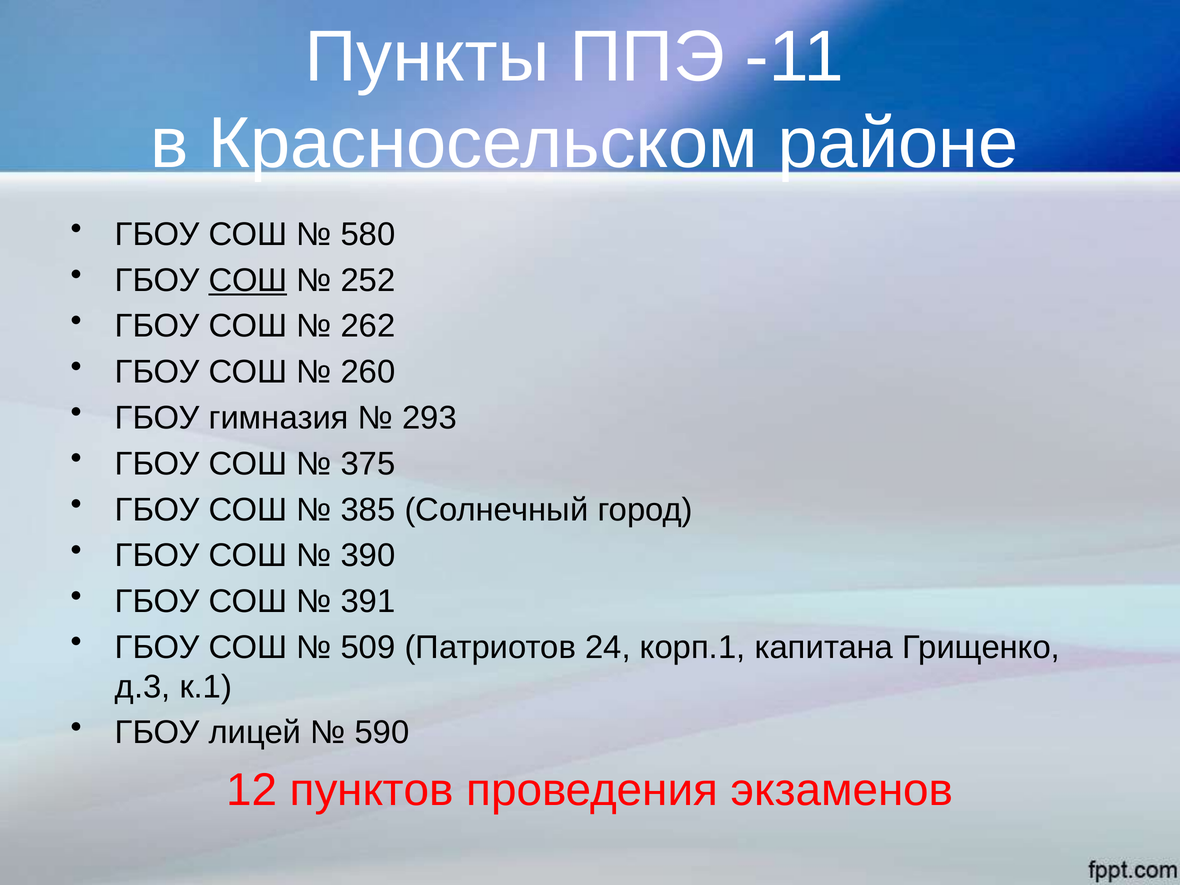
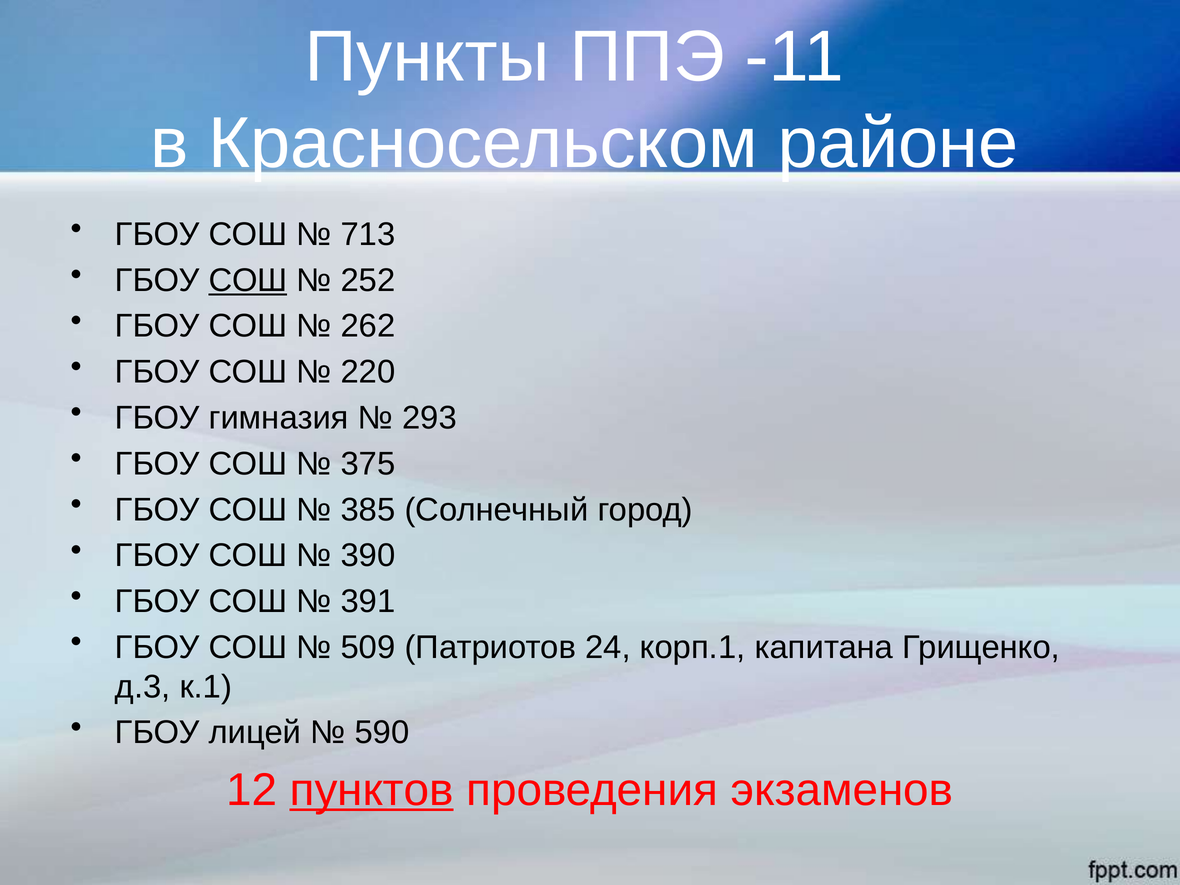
580: 580 -> 713
260: 260 -> 220
пунктов underline: none -> present
